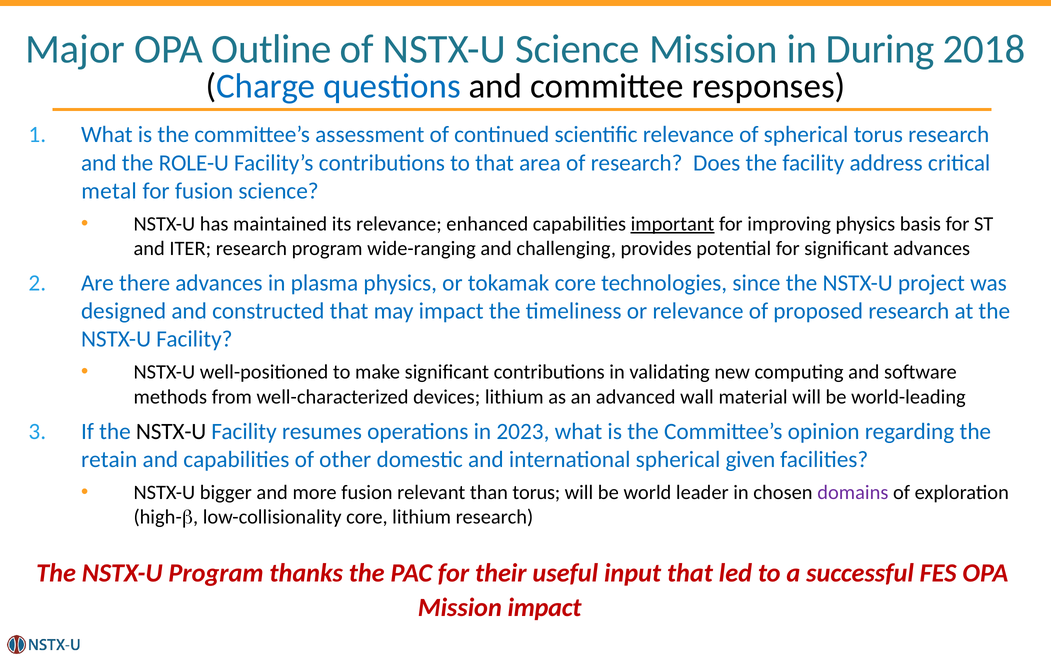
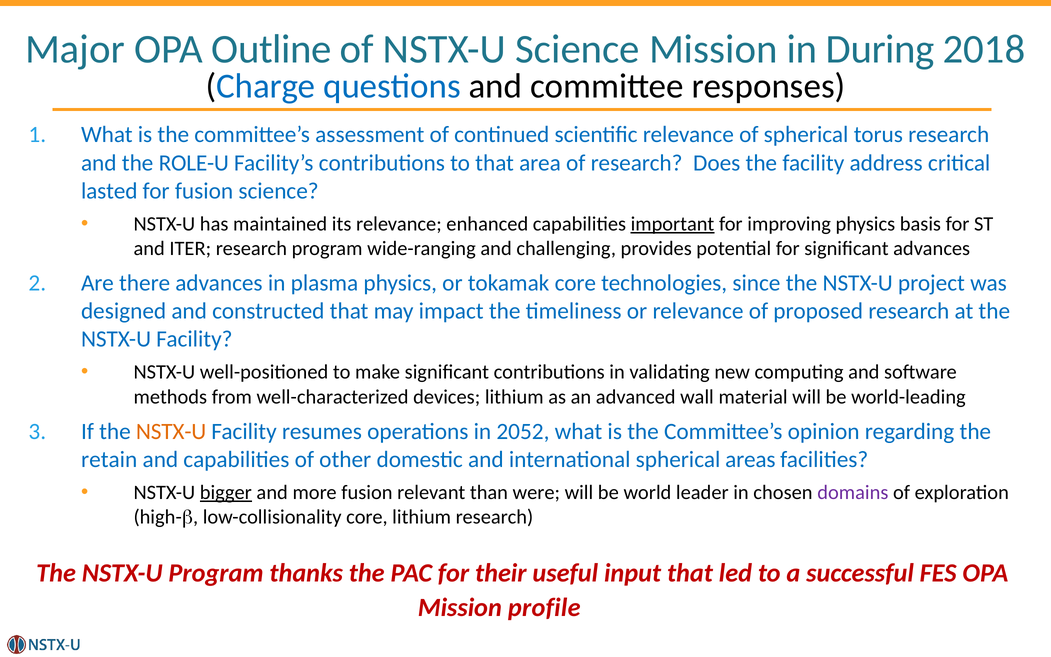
metal: metal -> lasted
NSTX-U at (171, 431) colour: black -> orange
2023: 2023 -> 2052
given: given -> areas
bigger underline: none -> present
than torus: torus -> were
Mission impact: impact -> profile
